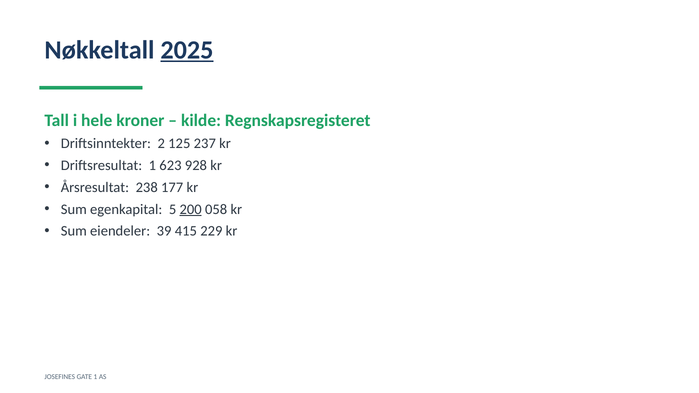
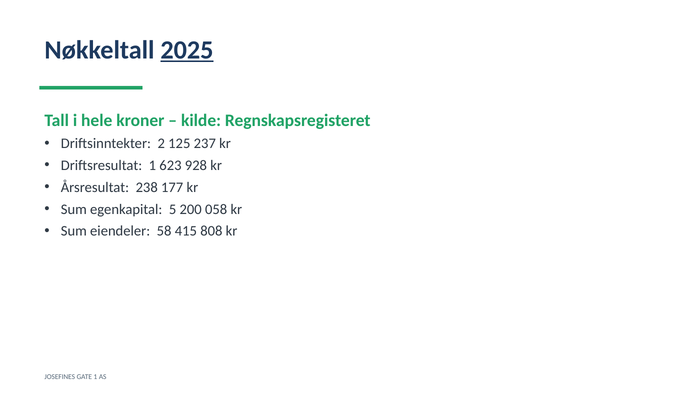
200 underline: present -> none
39: 39 -> 58
229: 229 -> 808
